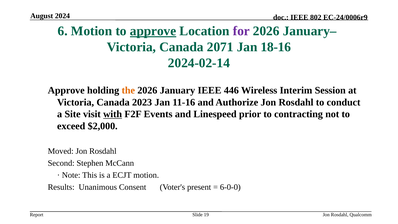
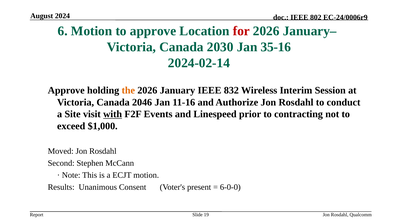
approve at (153, 31) underline: present -> none
for colour: purple -> red
2071: 2071 -> 2030
18-16: 18-16 -> 35-16
446: 446 -> 832
2023: 2023 -> 2046
$2,000: $2,000 -> $1,000
